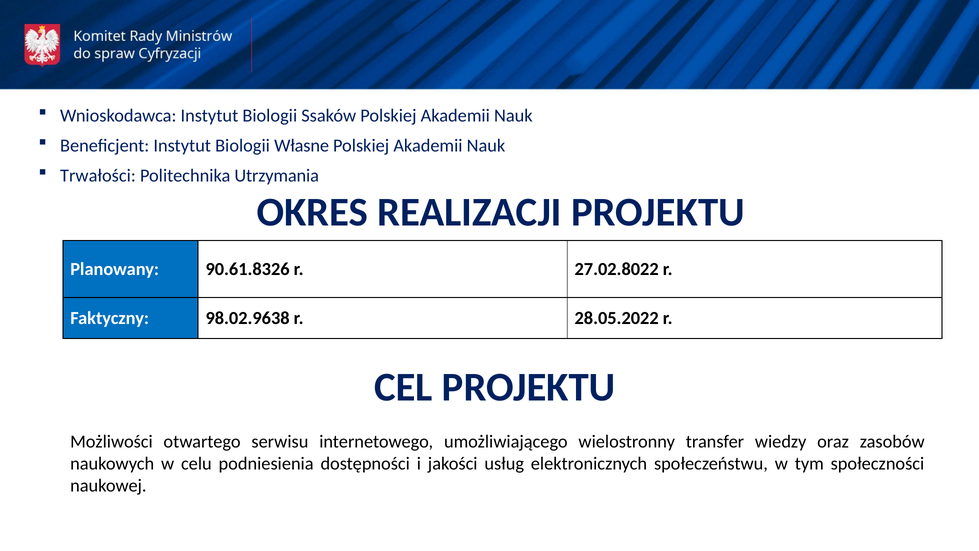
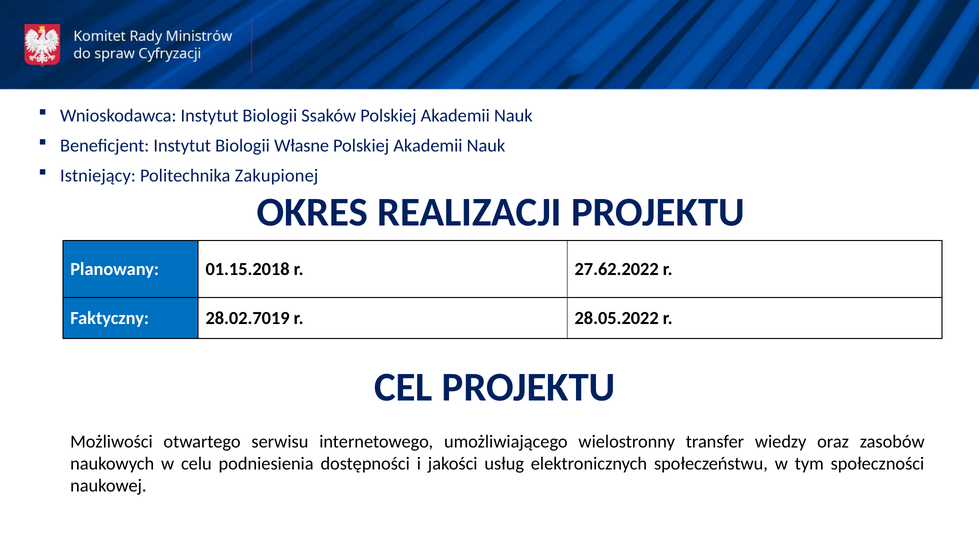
Trwałości: Trwałości -> Istniejący
Utrzymania: Utrzymania -> Zakupionej
90.61.8326: 90.61.8326 -> 01.15.2018
27.02.8022: 27.02.8022 -> 27.62.2022
98.02.9638: 98.02.9638 -> 28.02.7019
